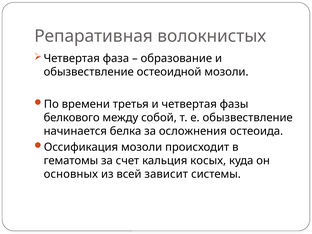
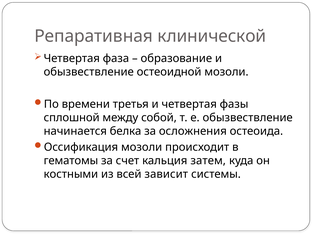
волокнистых: волокнистых -> клинической
белкового: белкового -> сплошной
косых: косых -> затем
основных: основных -> костными
